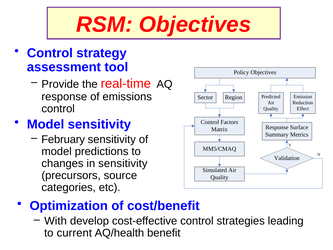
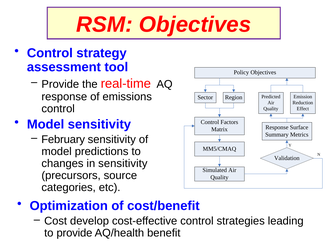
With: With -> Cost
to current: current -> provide
